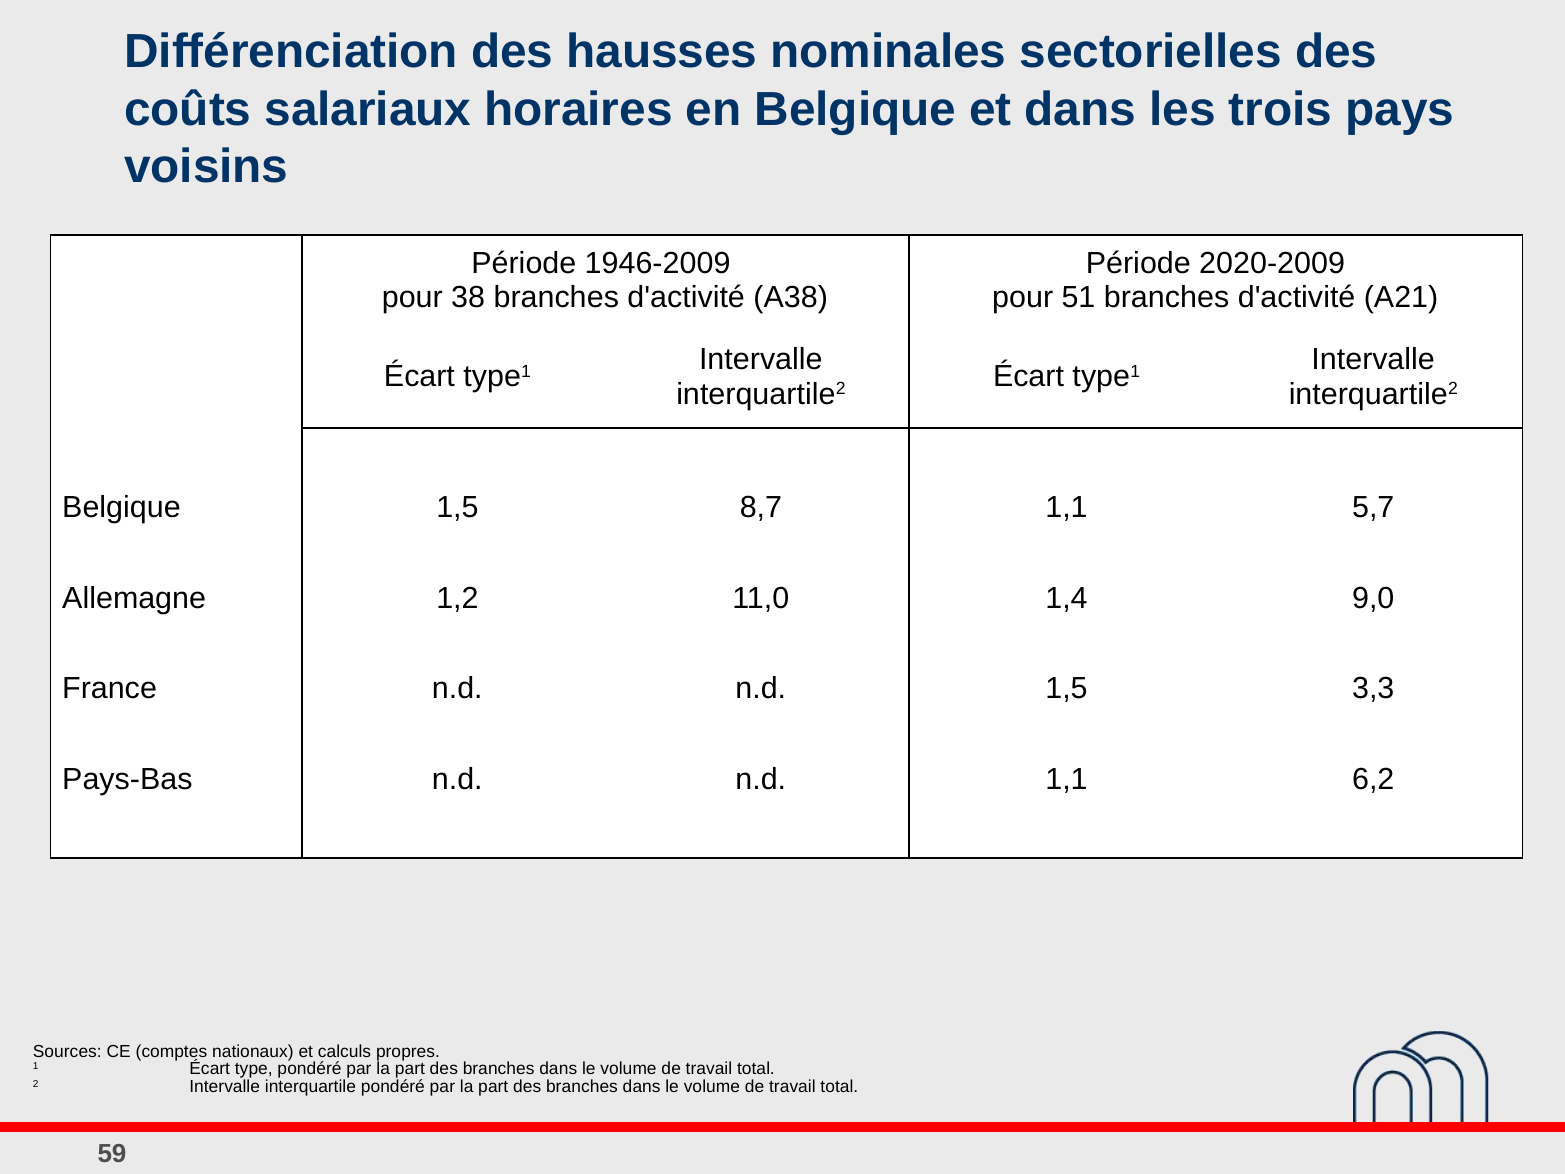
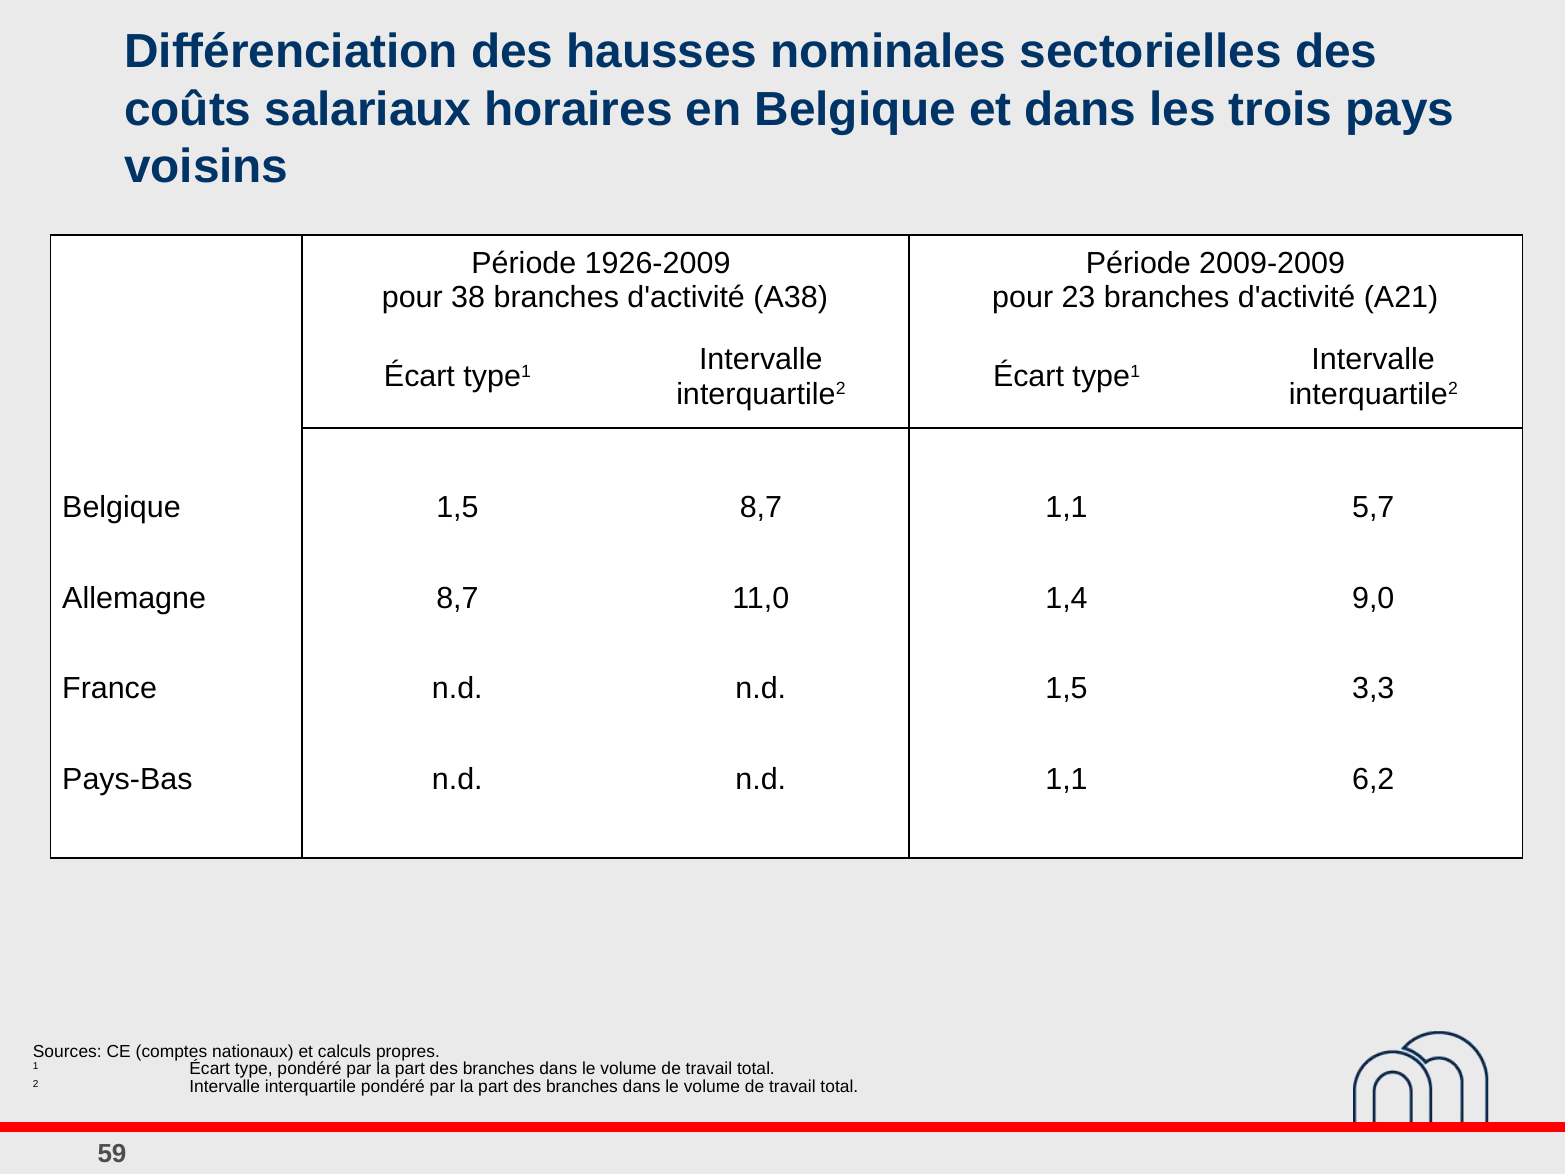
1946-2009: 1946-2009 -> 1926-2009
2020-2009: 2020-2009 -> 2009-2009
51: 51 -> 23
Allemagne 1,2: 1,2 -> 8,7
